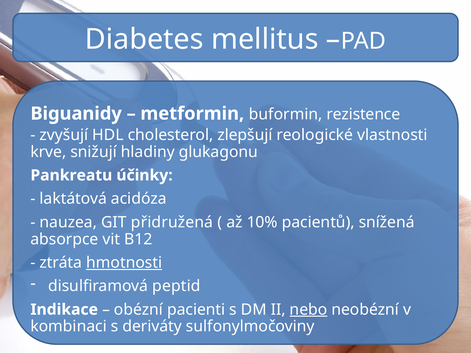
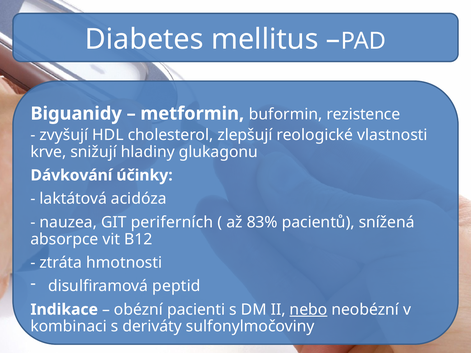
Pankreatu: Pankreatu -> Dávkování
přidružená: přidružená -> periferních
10%: 10% -> 83%
hmotnosti underline: present -> none
